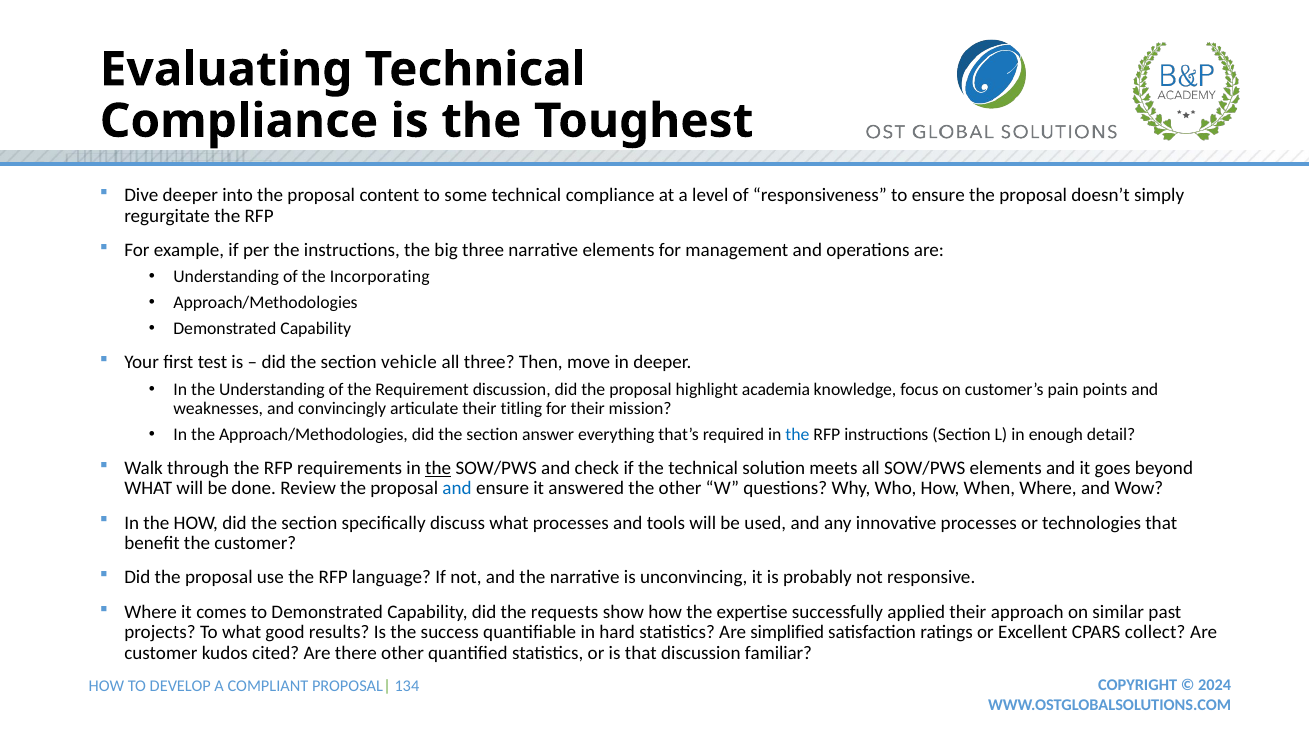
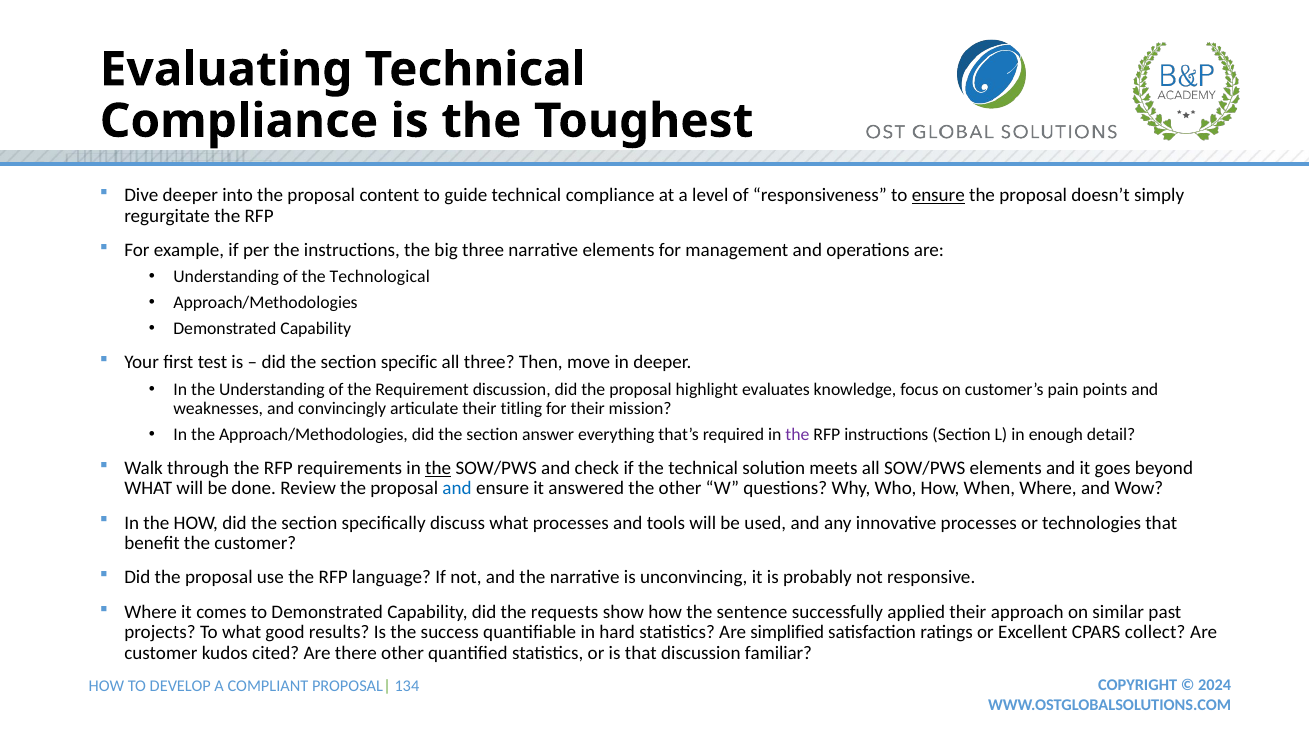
some: some -> guide
ensure at (938, 196) underline: none -> present
Incorporating: Incorporating -> Technological
vehicle: vehicle -> specific
academia: academia -> evaluates
the at (797, 435) colour: blue -> purple
expertise: expertise -> sentence
